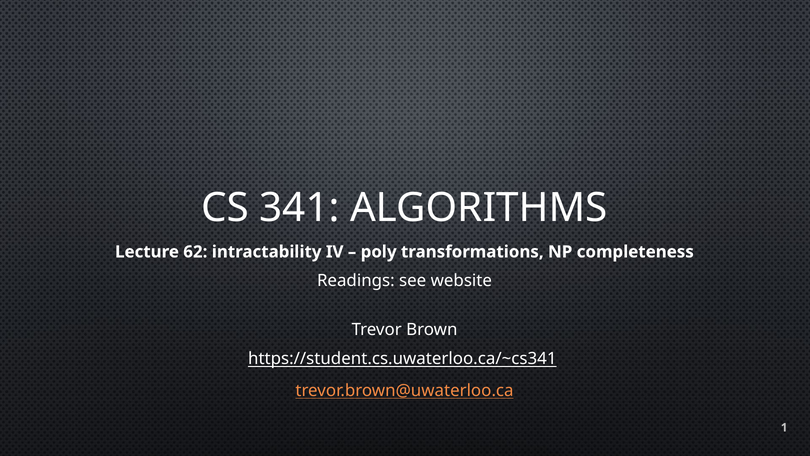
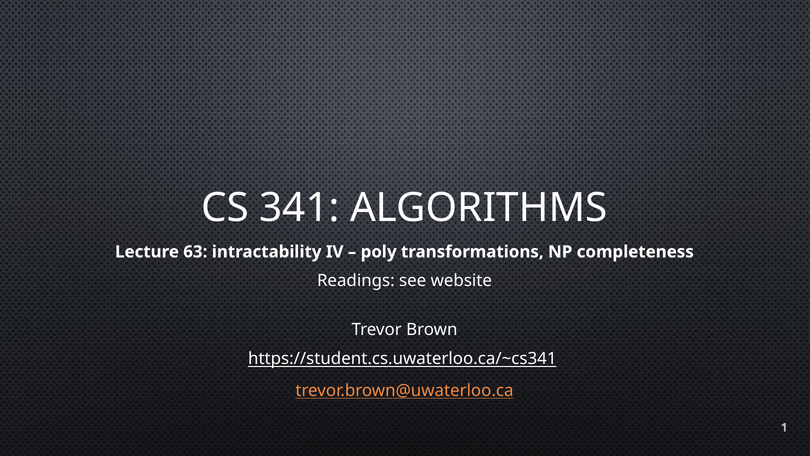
62: 62 -> 63
